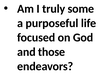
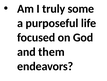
those: those -> them
